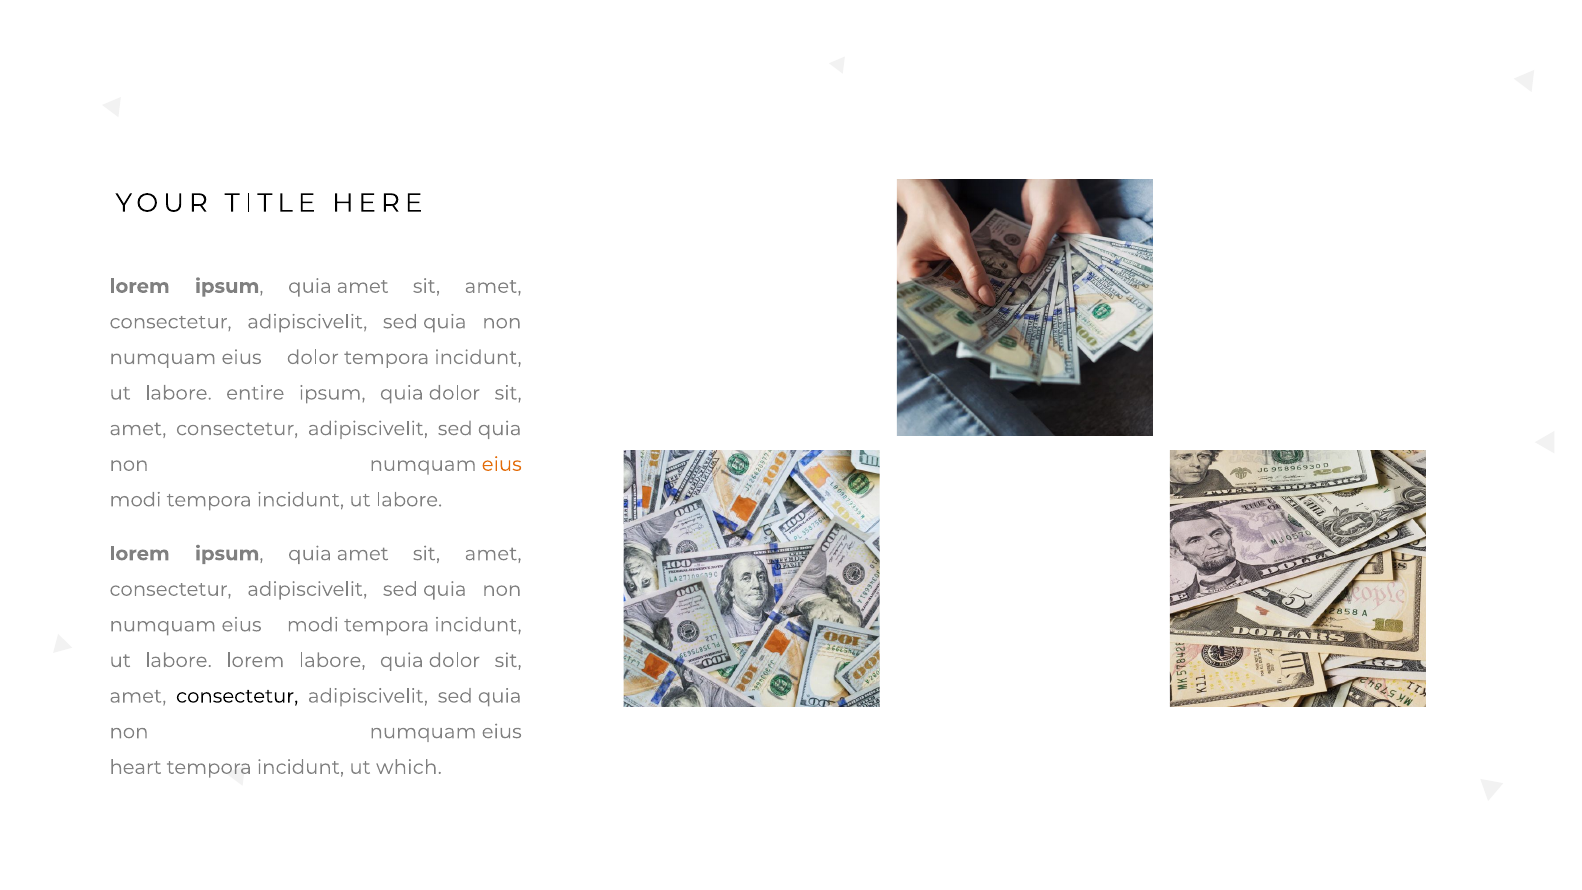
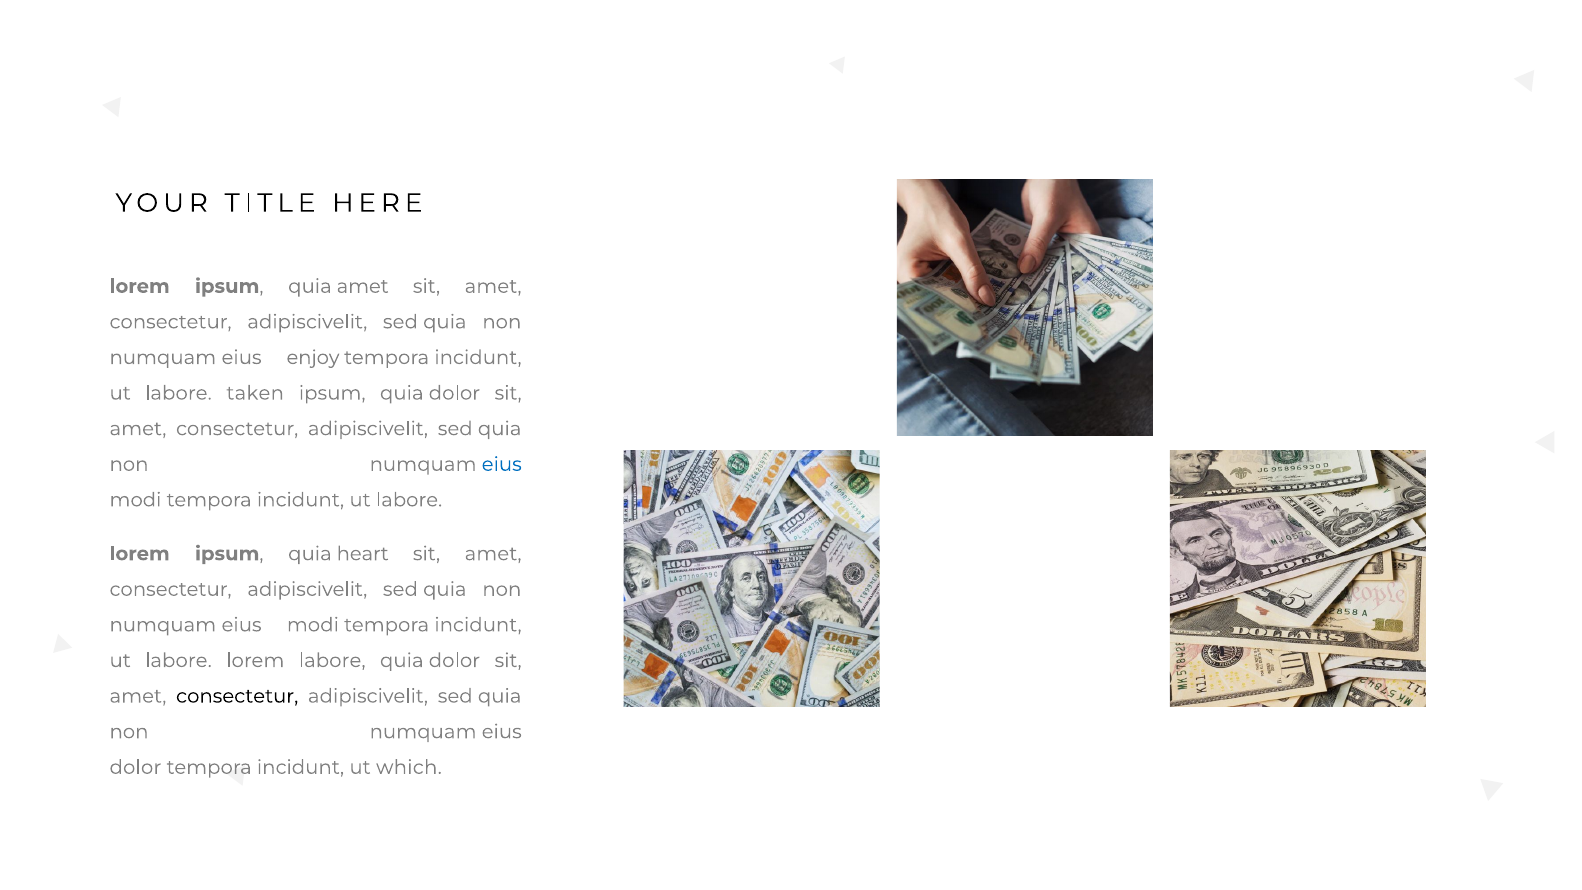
eius dolor: dolor -> enjoy
entire: entire -> taken
eius at (502, 464) colour: orange -> blue
amet at (363, 554): amet -> heart
heart at (136, 767): heart -> dolor
